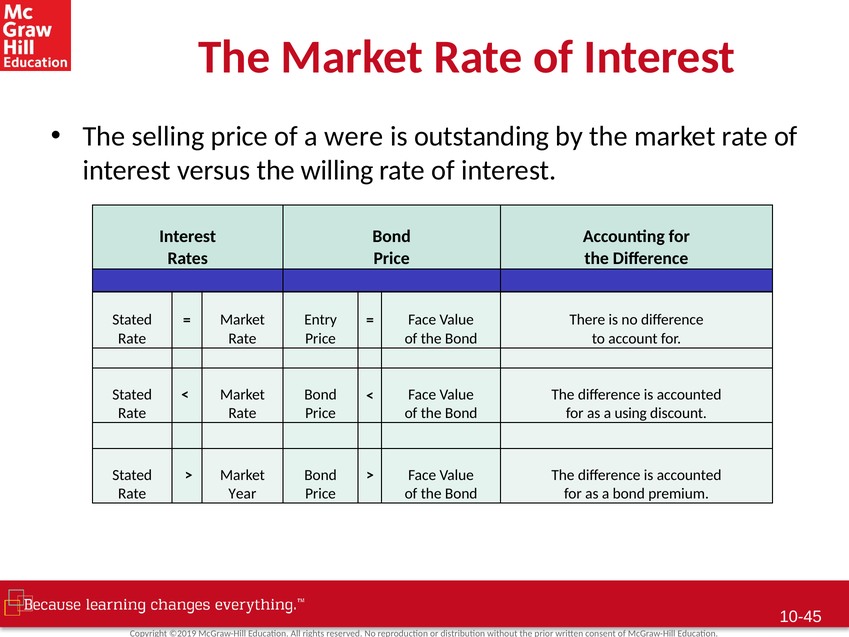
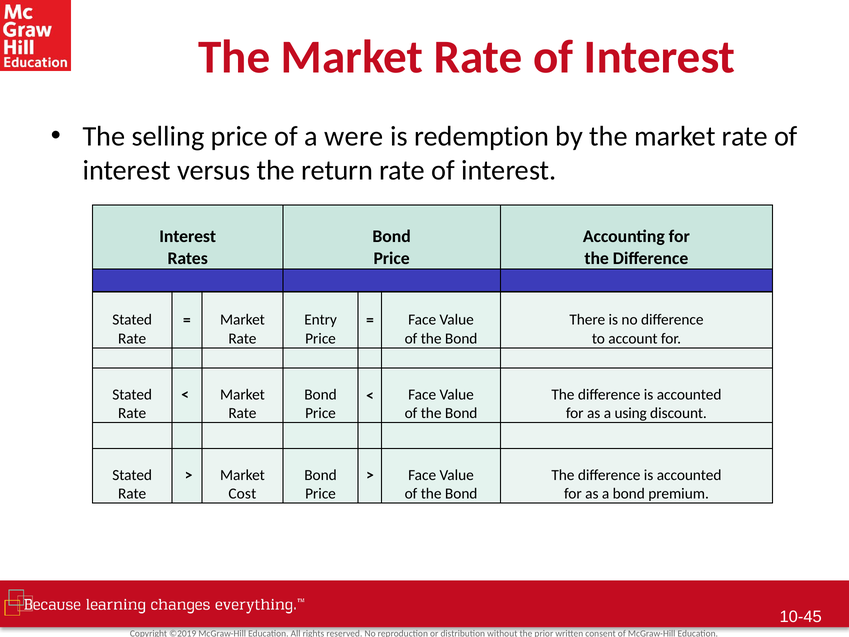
outstanding: outstanding -> redemption
willing: willing -> return
Year: Year -> Cost
